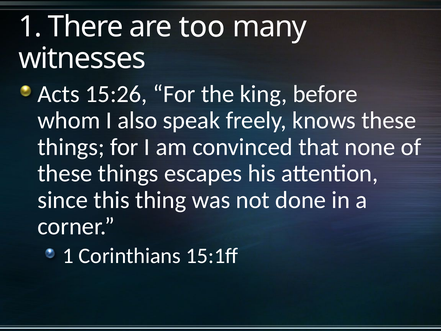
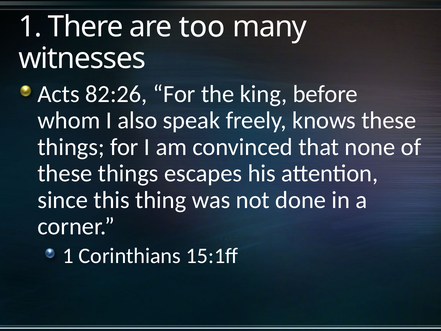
15:26: 15:26 -> 82:26
